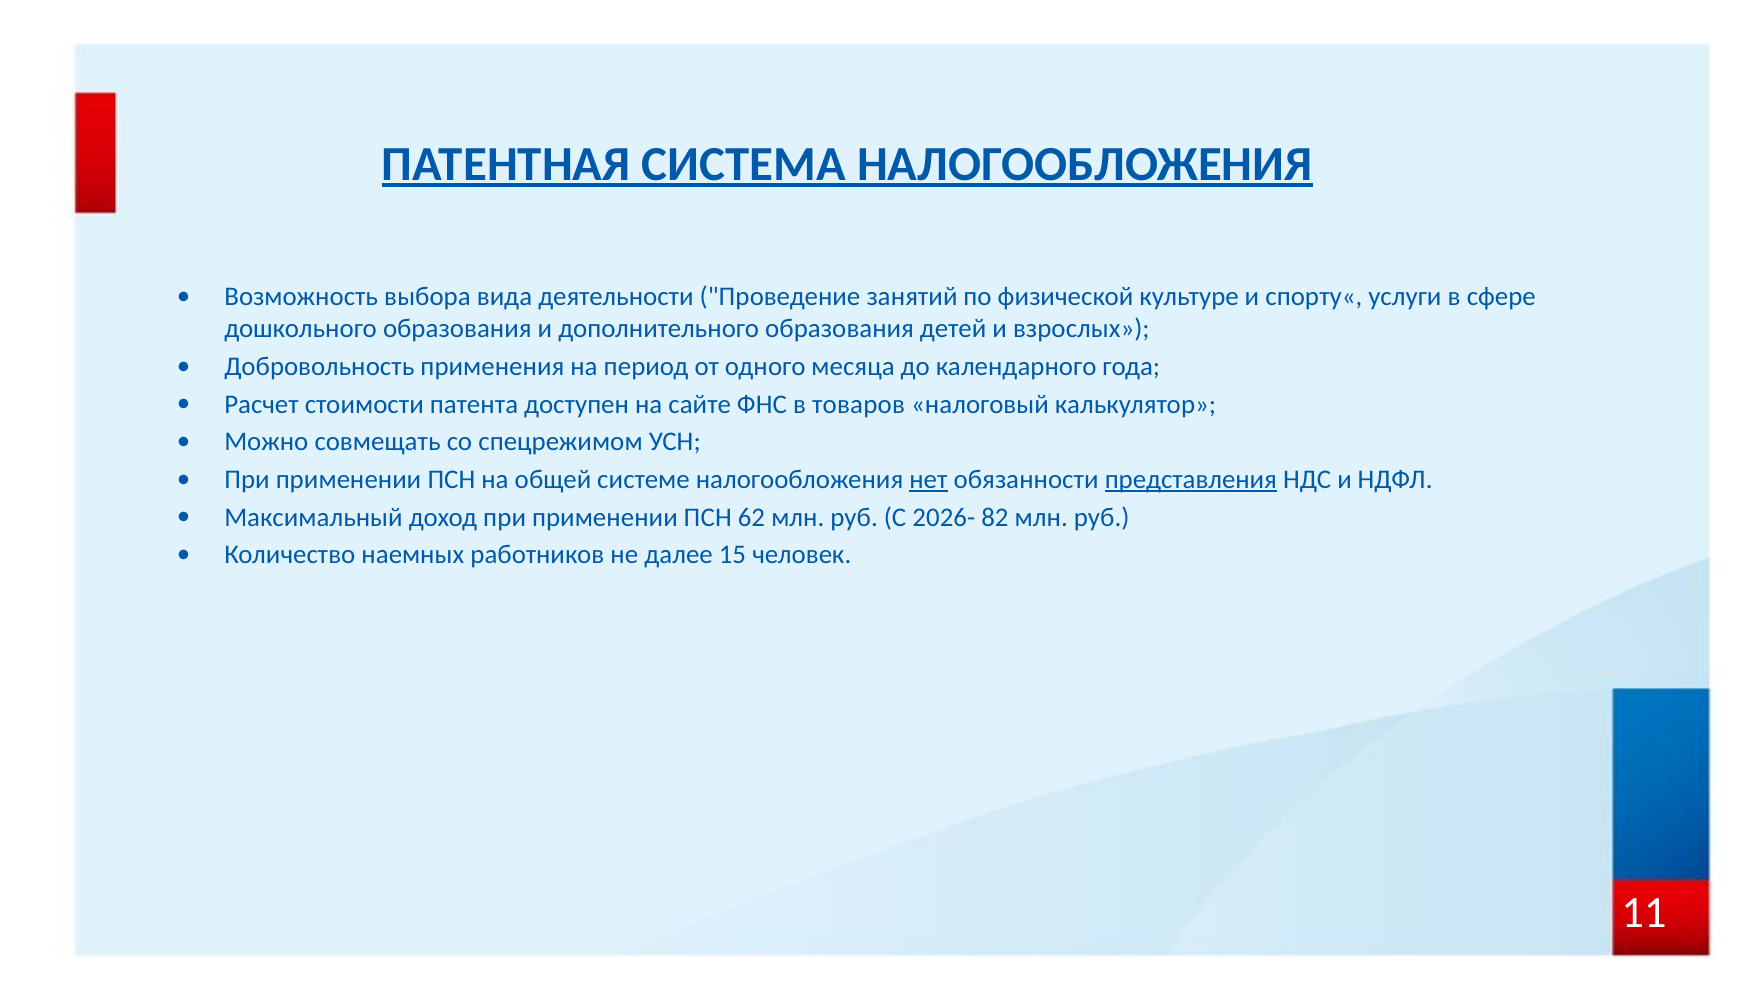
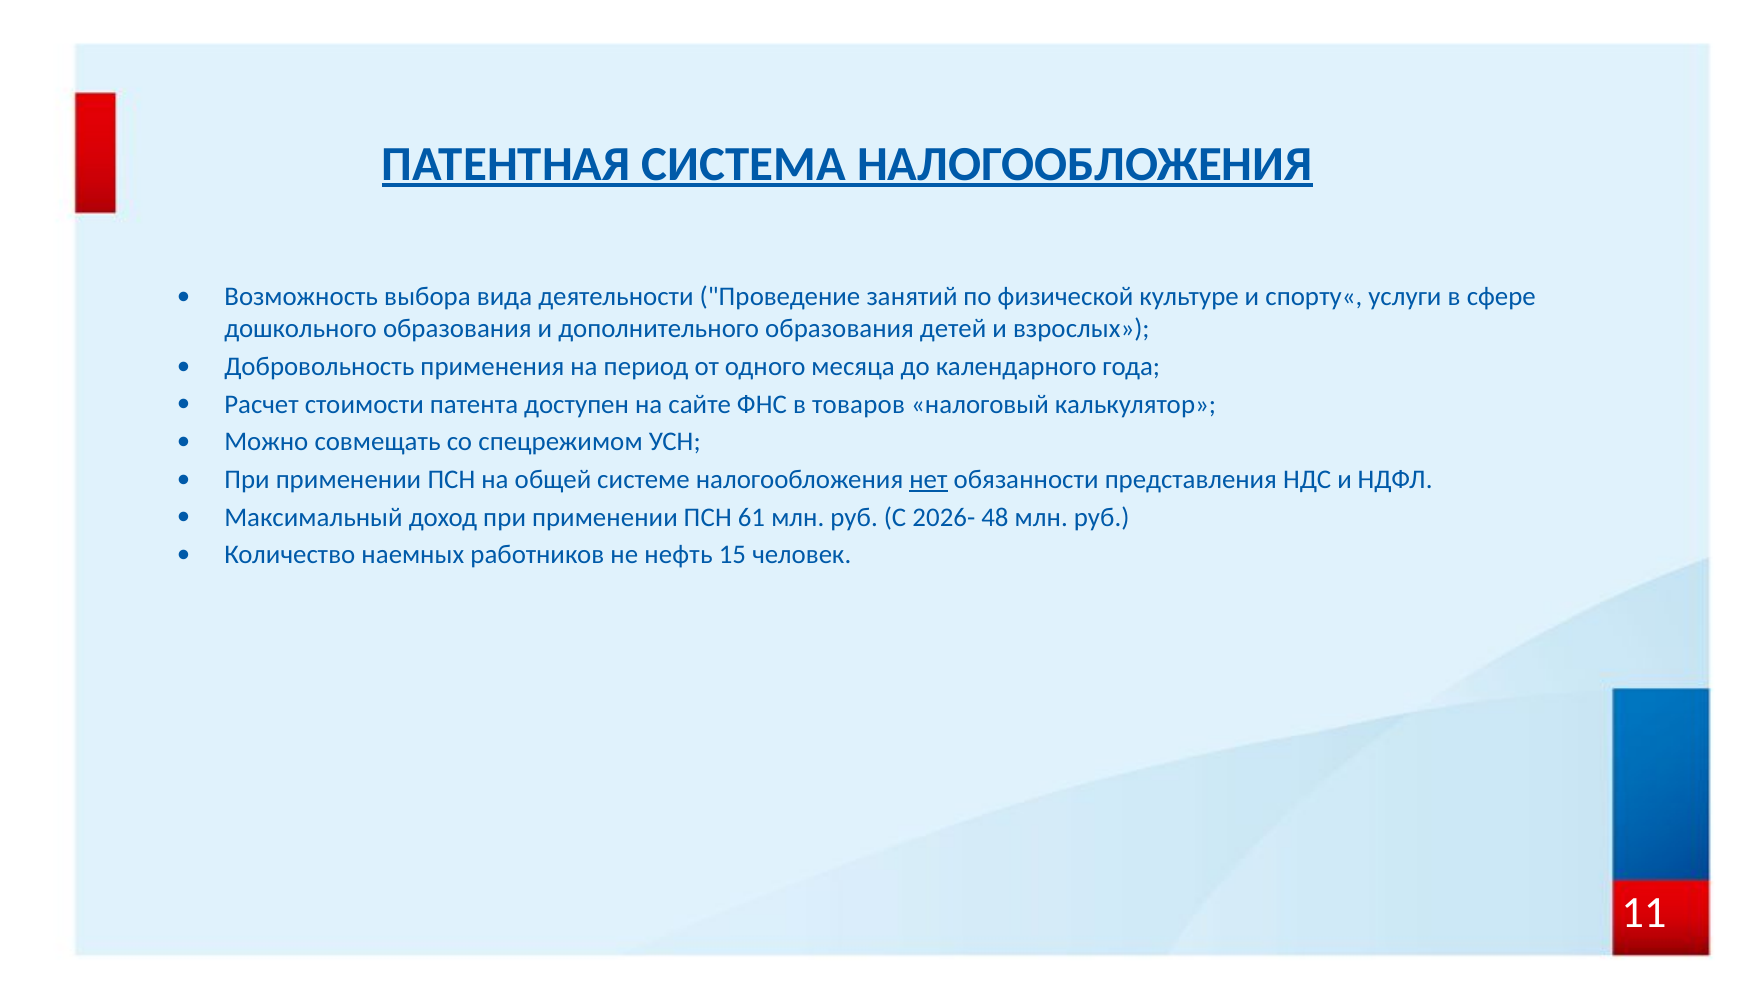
представления underline: present -> none
62: 62 -> 61
82: 82 -> 48
далее: далее -> нефть
